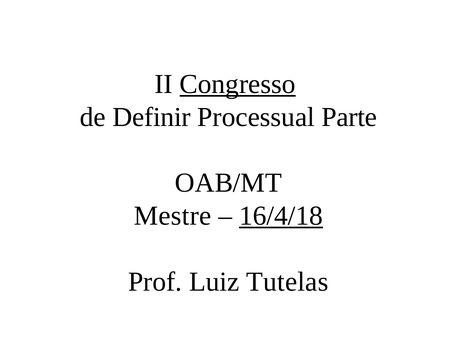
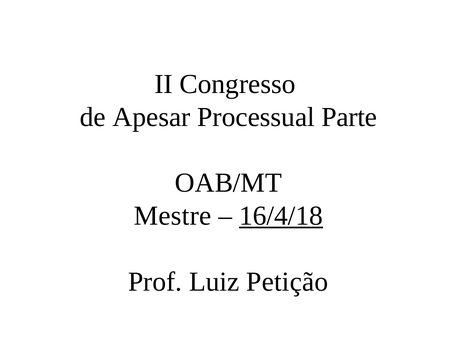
Congresso underline: present -> none
Definir: Definir -> Apesar
Tutelas: Tutelas -> Petição
